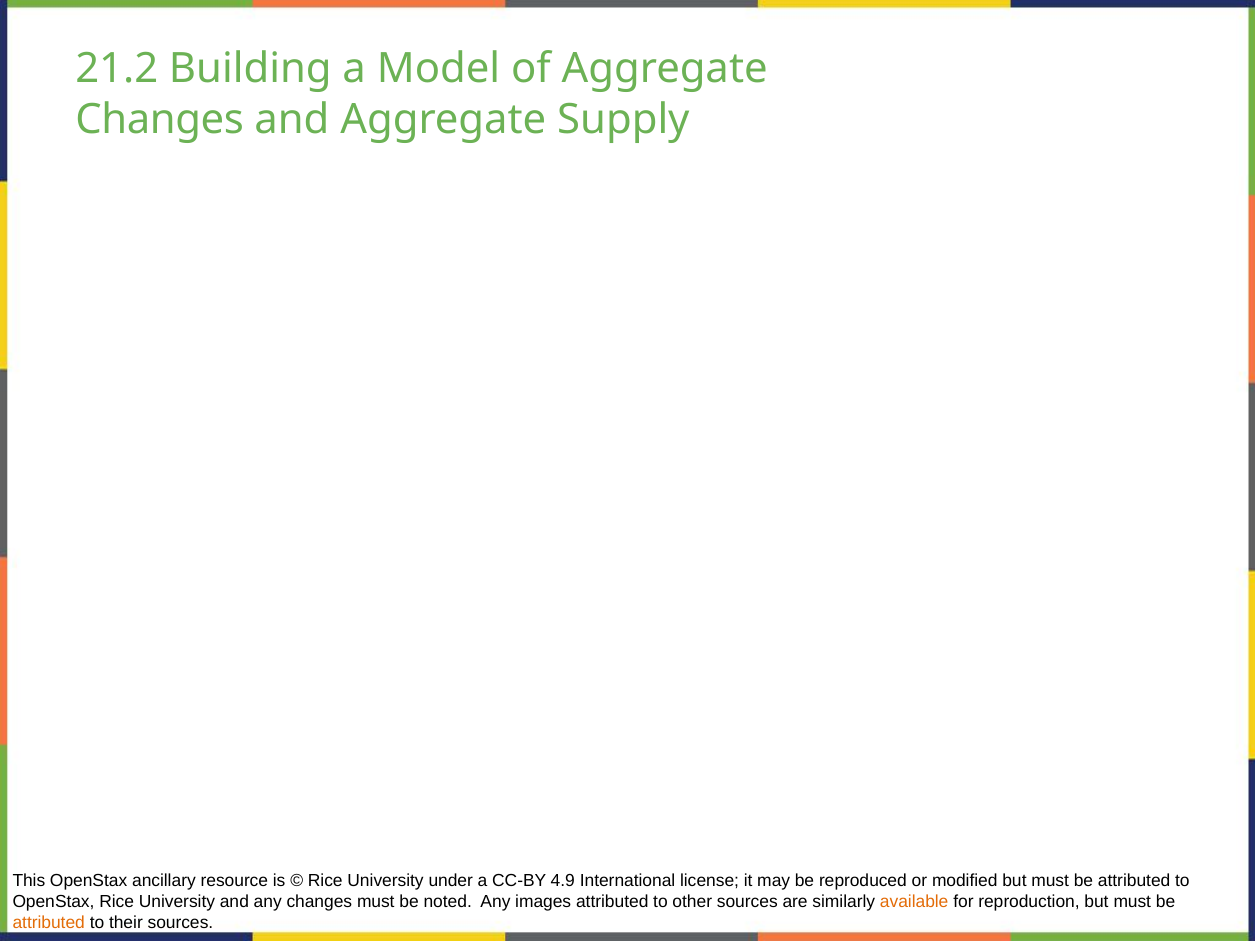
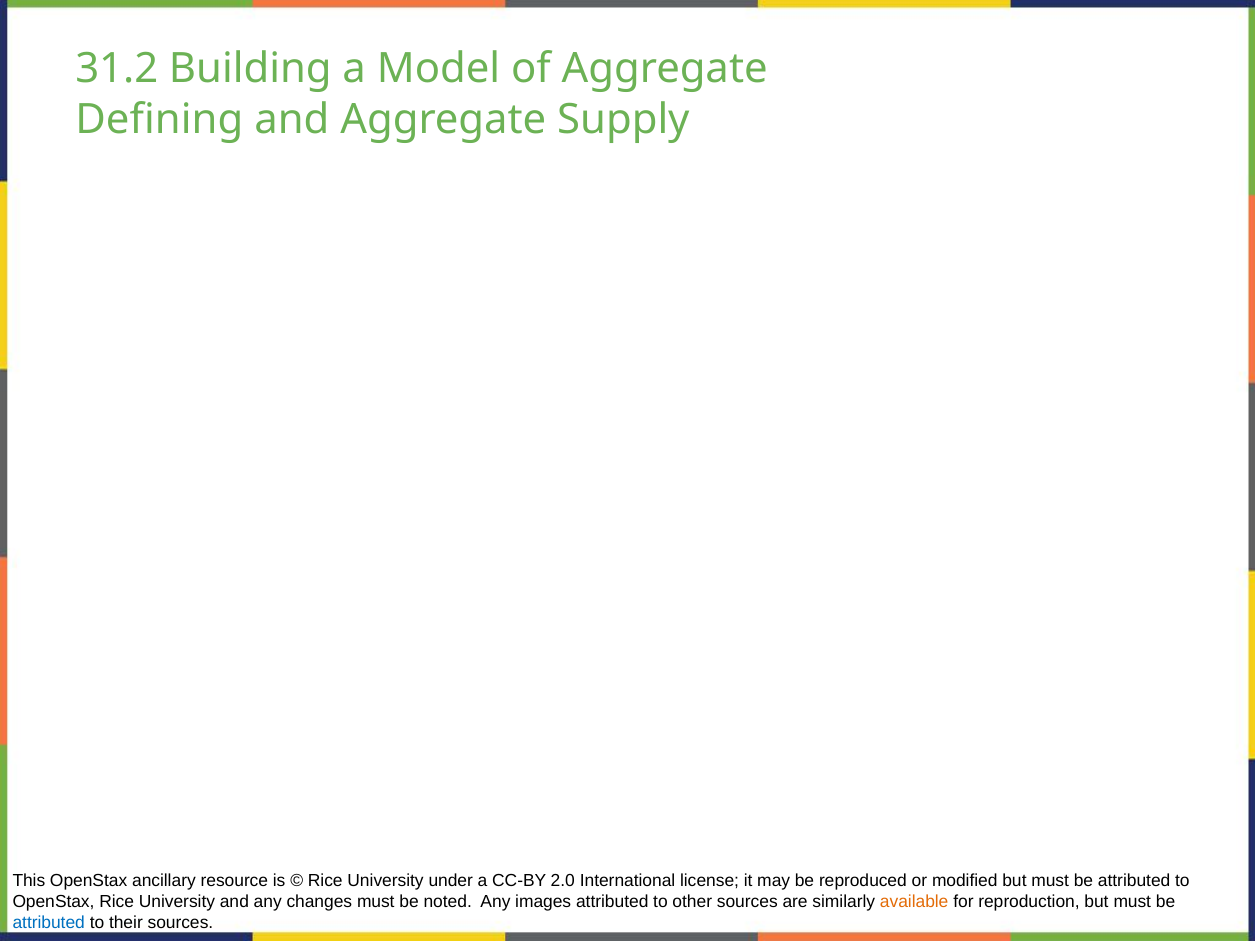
21.2: 21.2 -> 31.2
Changes at (160, 119): Changes -> Defining
4.9: 4.9 -> 2.0
attributed at (49, 923) colour: orange -> blue
